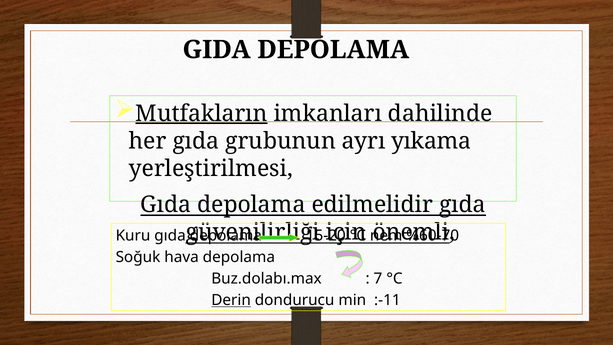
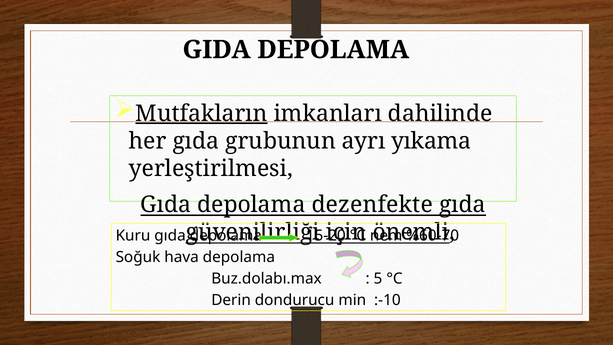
edilmelidir: edilmelidir -> dezenfekte
7: 7 -> 5
Derin underline: present -> none
:-11: :-11 -> :-10
